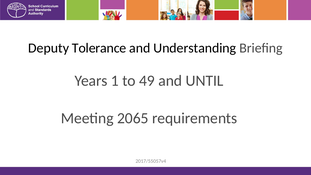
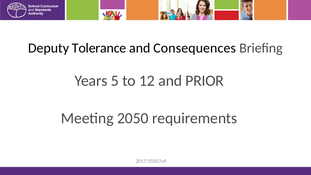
Understanding: Understanding -> Consequences
1: 1 -> 5
49: 49 -> 12
UNTIL: UNTIL -> PRIOR
2065: 2065 -> 2050
